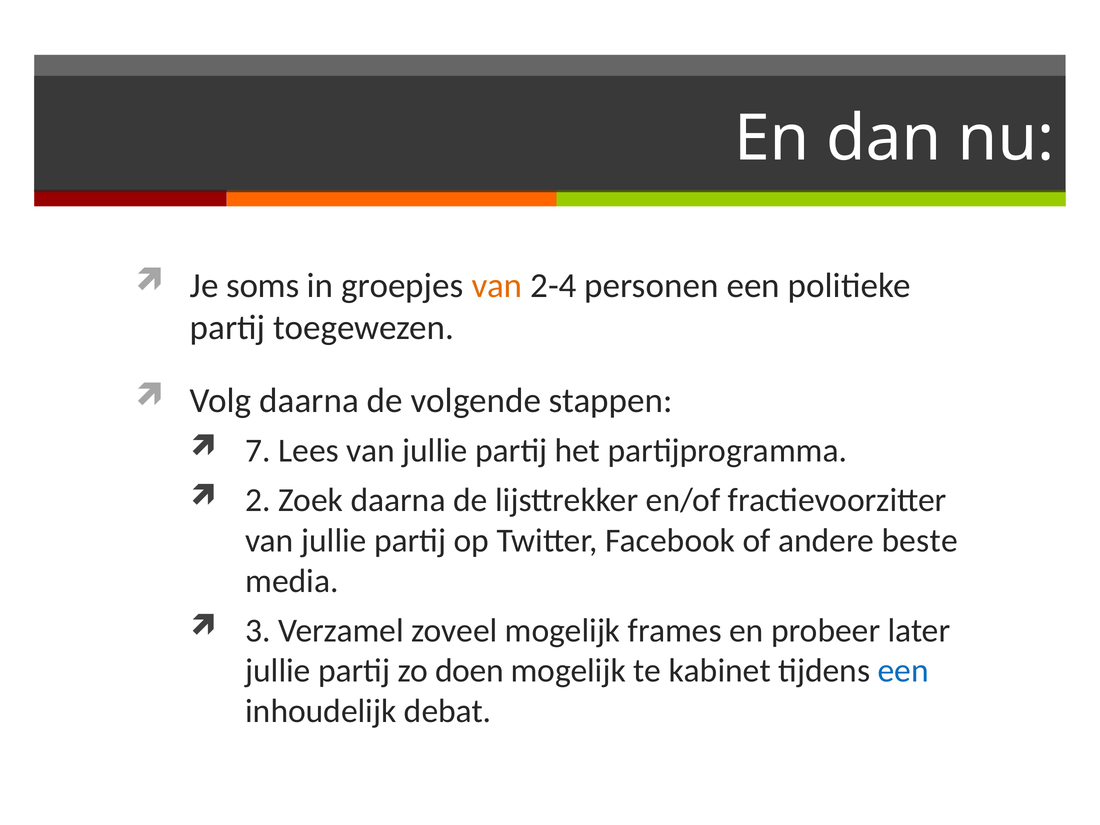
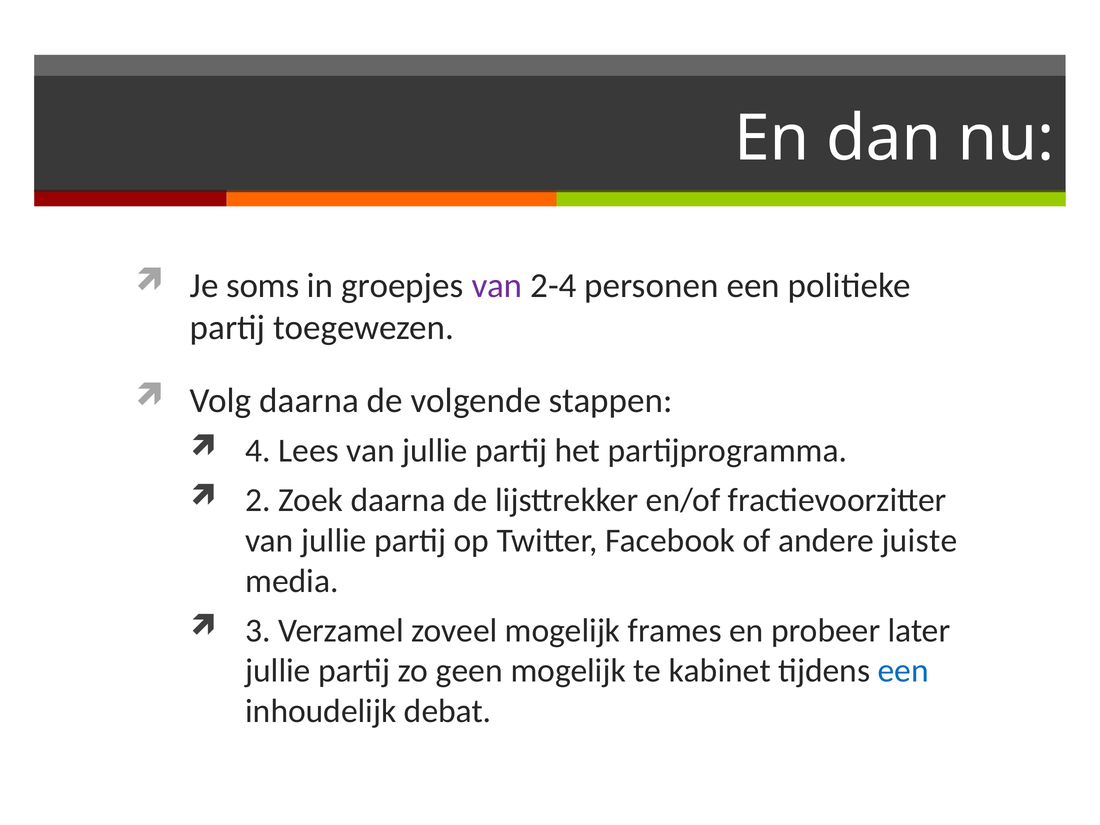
van at (497, 286) colour: orange -> purple
7: 7 -> 4
beste: beste -> juiste
doen: doen -> geen
